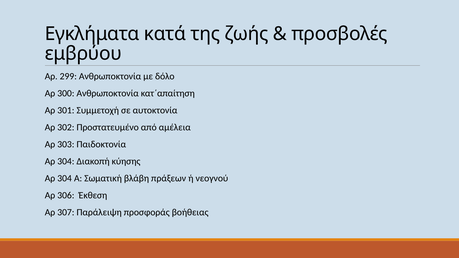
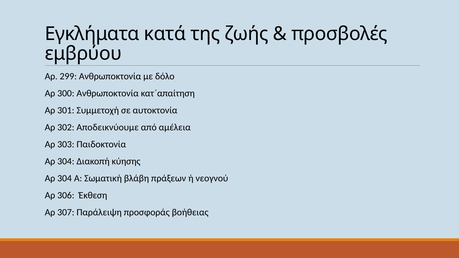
Προστατευμένο: Προστατευμένο -> Αποδεικνύουμε
